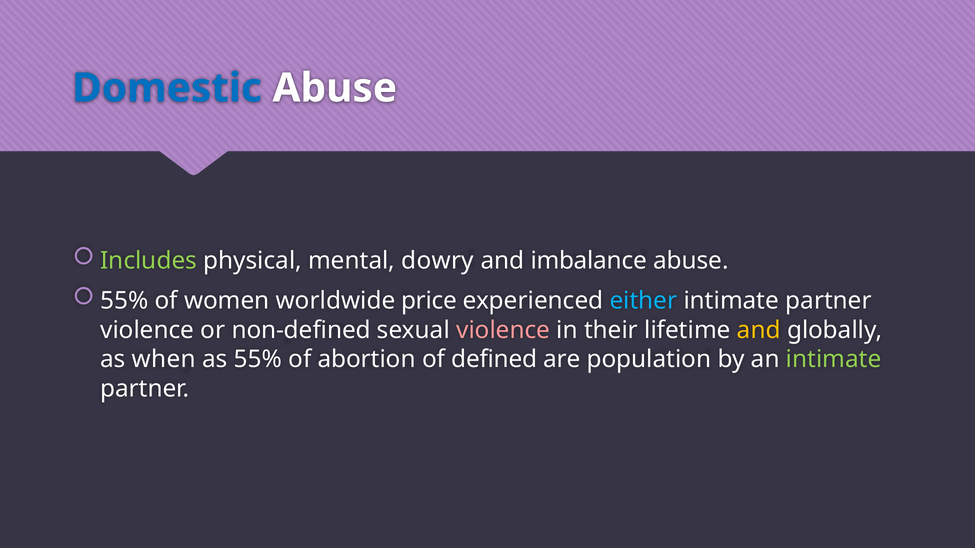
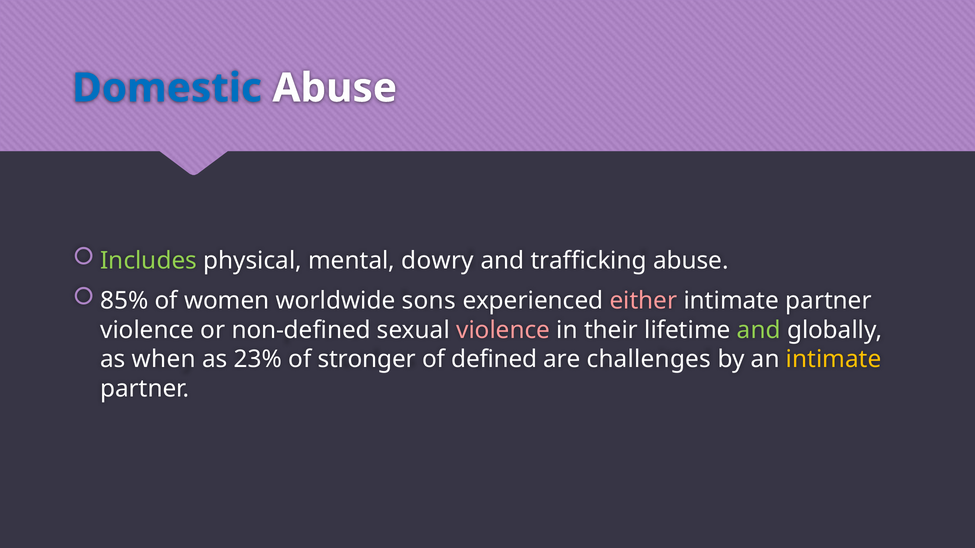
imbalance: imbalance -> trafficking
55% at (124, 301): 55% -> 85%
price: price -> sons
either colour: light blue -> pink
and at (759, 330) colour: yellow -> light green
as 55%: 55% -> 23%
abortion: abortion -> stronger
population: population -> challenges
intimate at (834, 360) colour: light green -> yellow
